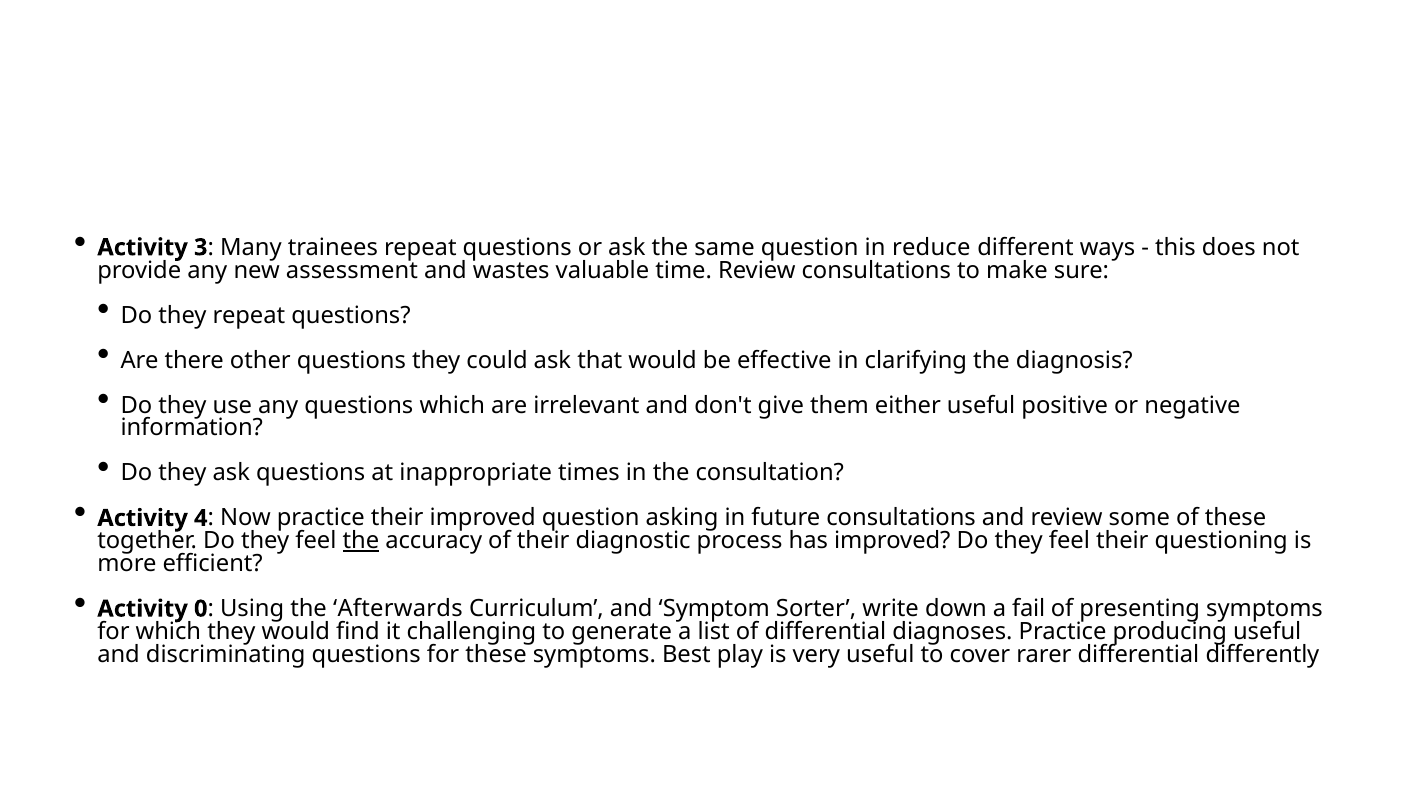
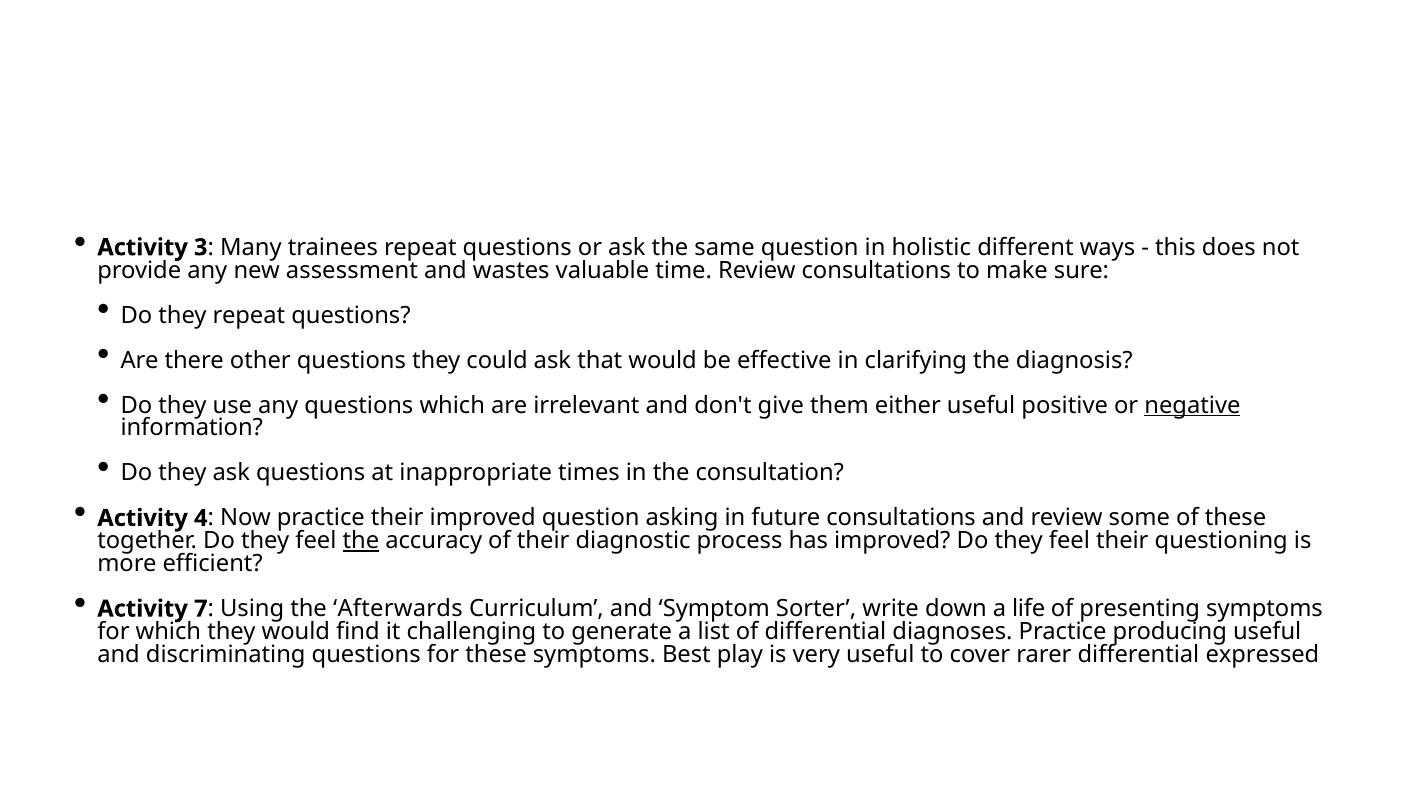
reduce: reduce -> holistic
negative underline: none -> present
0: 0 -> 7
fail: fail -> life
differently: differently -> expressed
